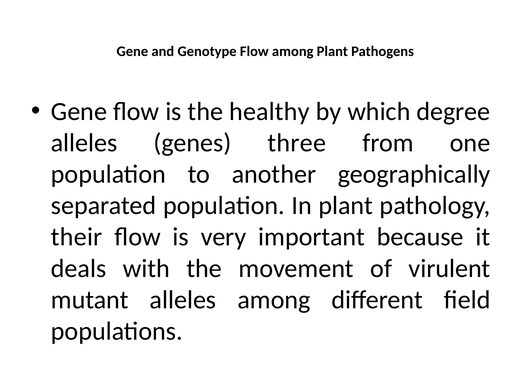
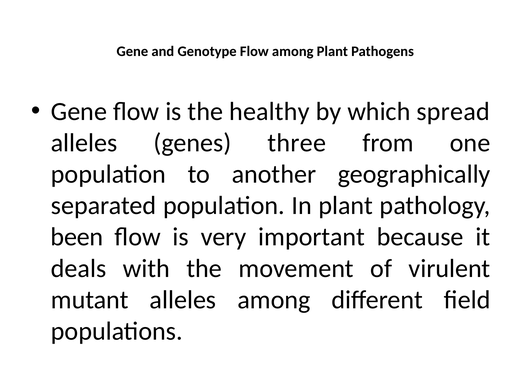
degree: degree -> spread
their: their -> been
